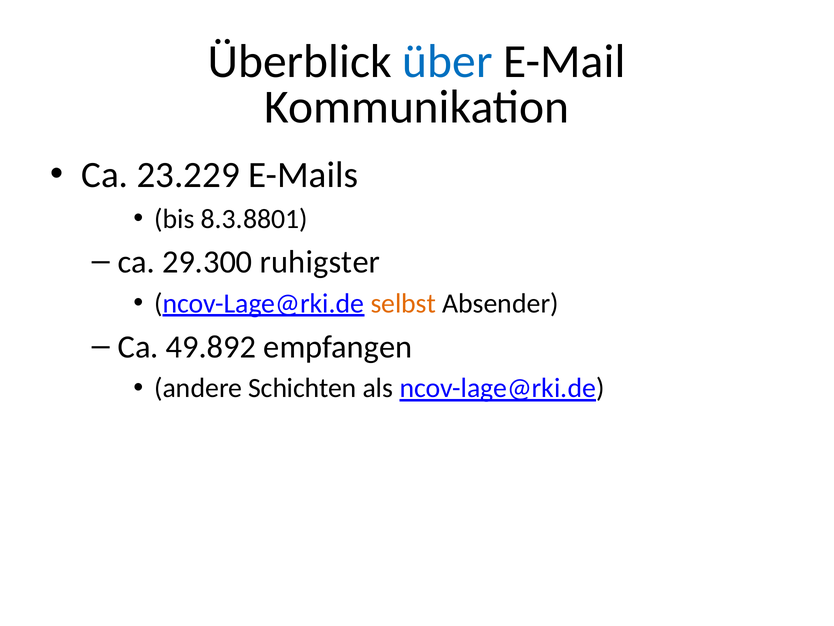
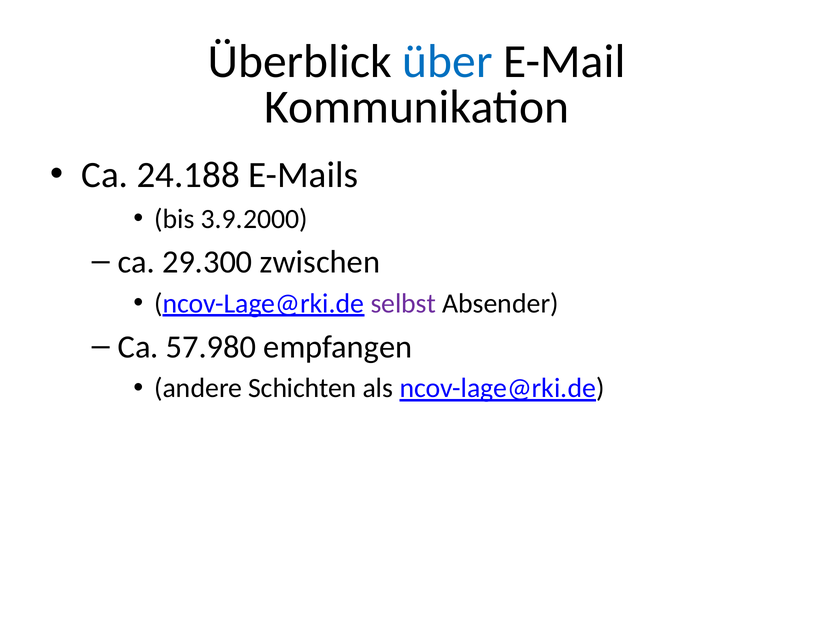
23.229: 23.229 -> 24.188
8.3.8801: 8.3.8801 -> 3.9.2000
ruhigster: ruhigster -> zwischen
selbst colour: orange -> purple
49.892: 49.892 -> 57.980
